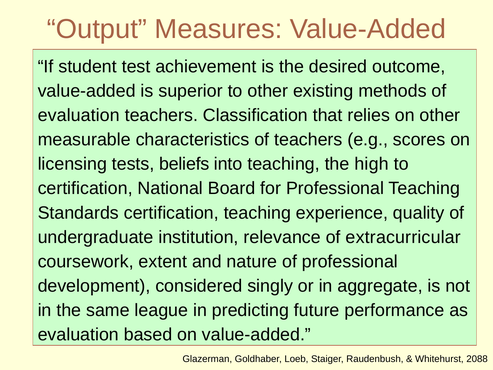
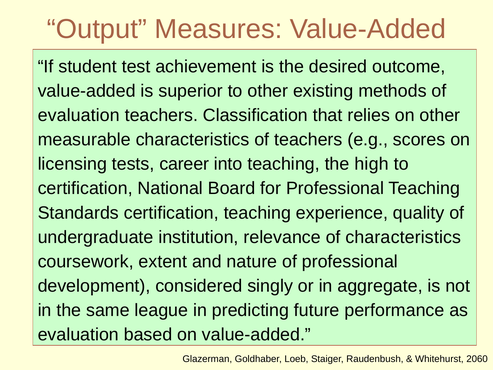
beliefs: beliefs -> career
of extracurricular: extracurricular -> characteristics
2088: 2088 -> 2060
